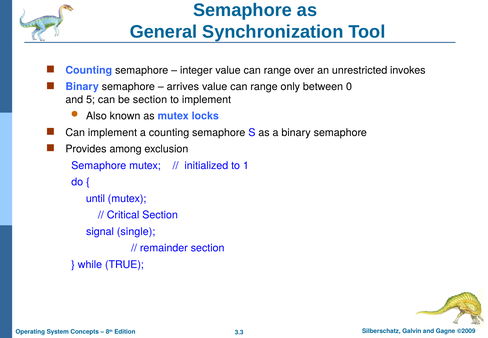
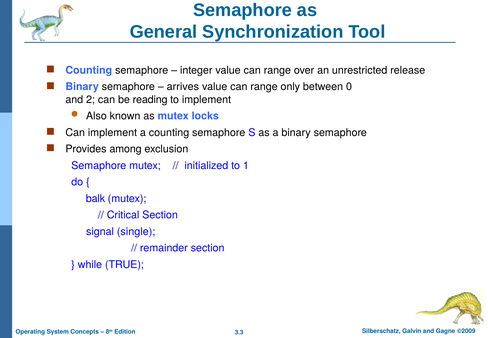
invokes: invokes -> release
5: 5 -> 2
be section: section -> reading
until: until -> balk
